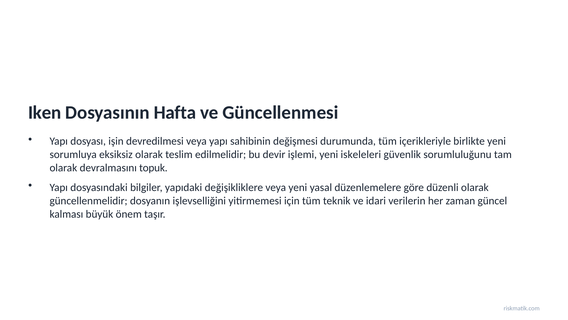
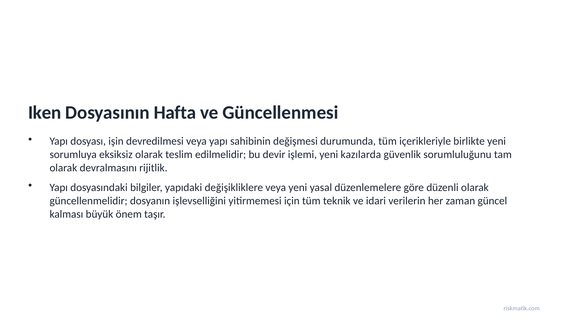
iskeleleri: iskeleleri -> kazılarda
topuk: topuk -> rijitlik
